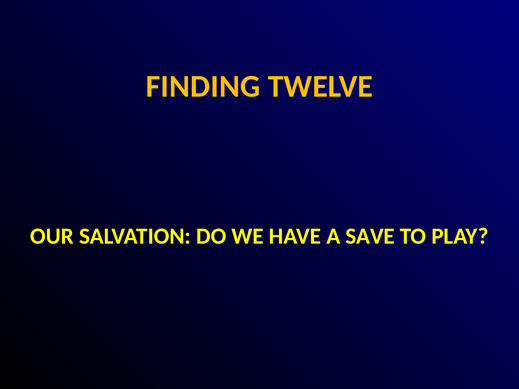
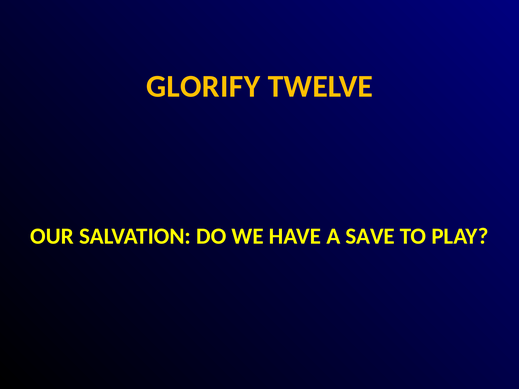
FINDING: FINDING -> GLORIFY
